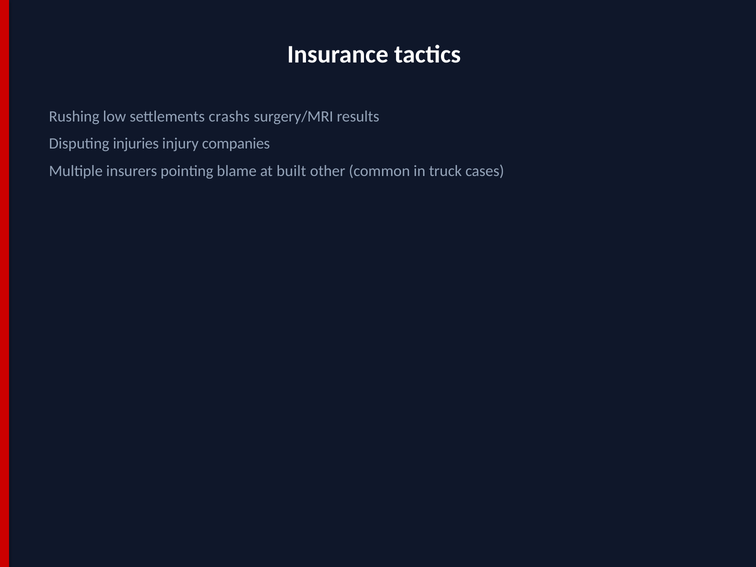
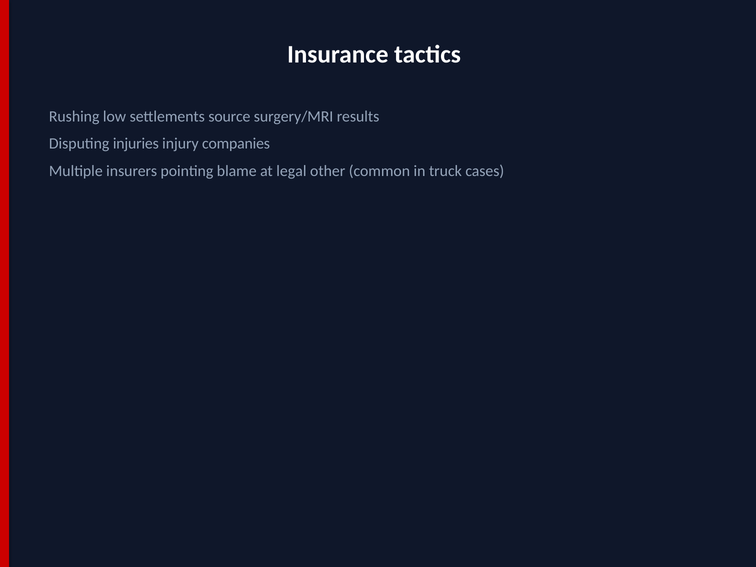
crashs: crashs -> source
built: built -> legal
